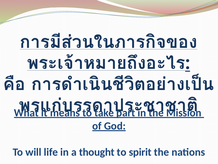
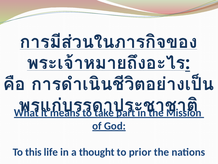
will: will -> this
spirit: spirit -> prior
